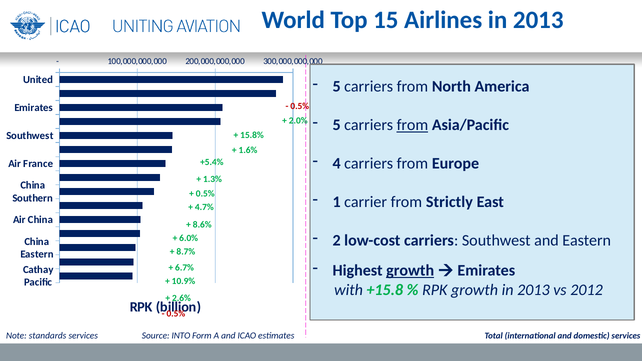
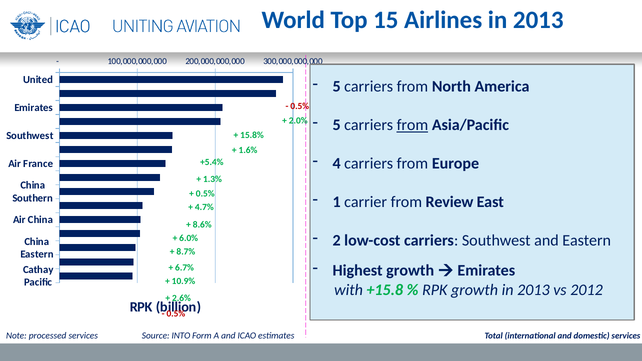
Strictly: Strictly -> Review
growth at (410, 271) underline: present -> none
standards: standards -> processed
